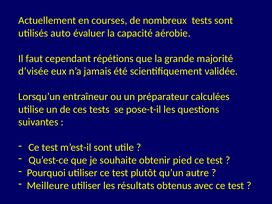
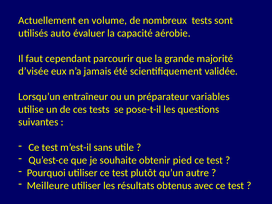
courses: courses -> volume
répétions: répétions -> parcourir
calculées: calculées -> variables
m’est-il sont: sont -> sans
